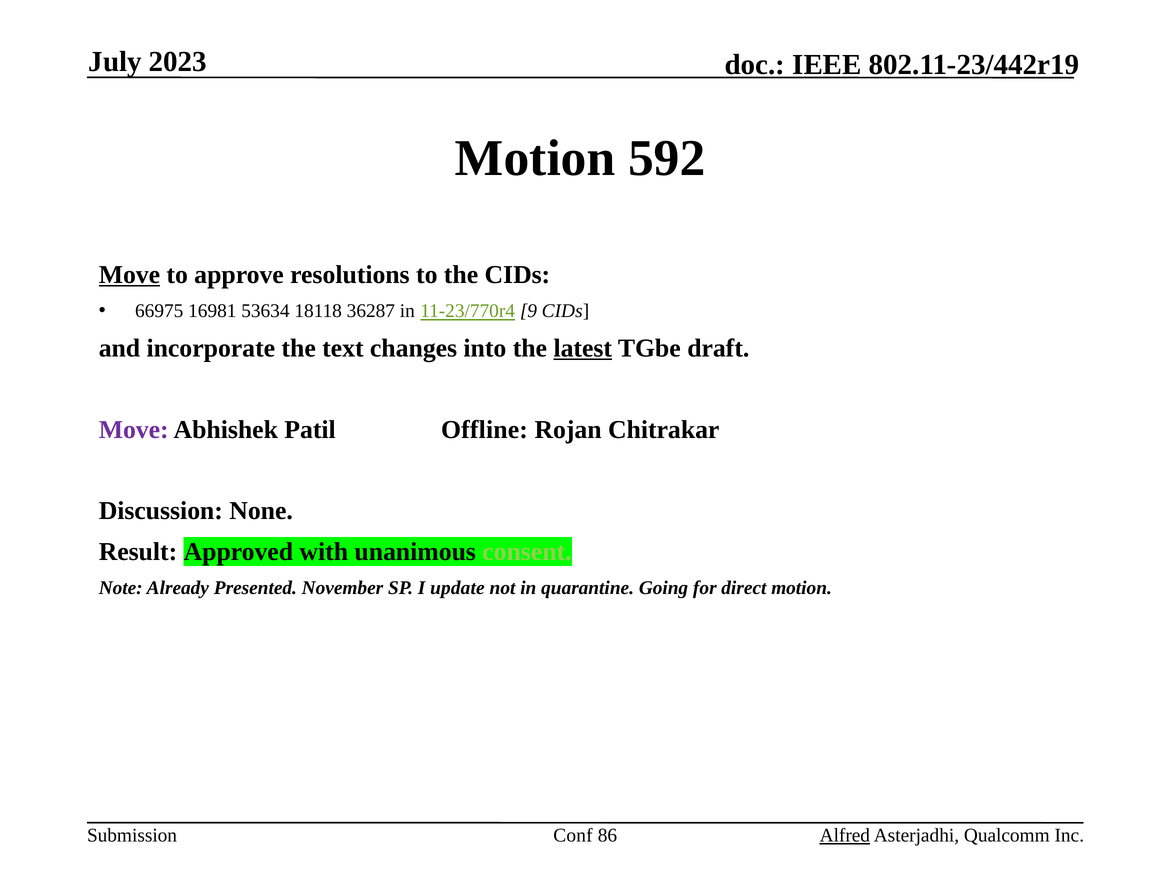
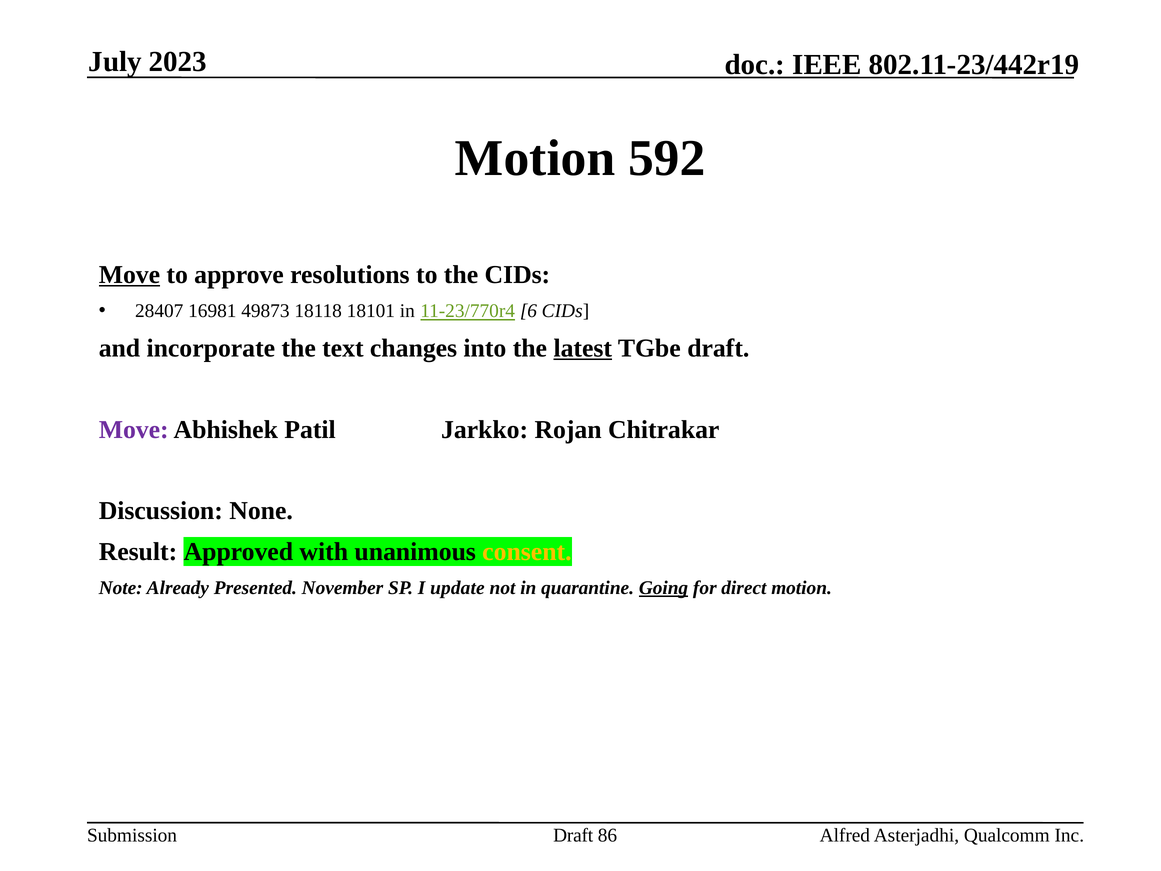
66975: 66975 -> 28407
53634: 53634 -> 49873
36287: 36287 -> 18101
9: 9 -> 6
Offline: Offline -> Jarkko
consent colour: light green -> yellow
Going underline: none -> present
Conf at (573, 835): Conf -> Draft
Alfred underline: present -> none
